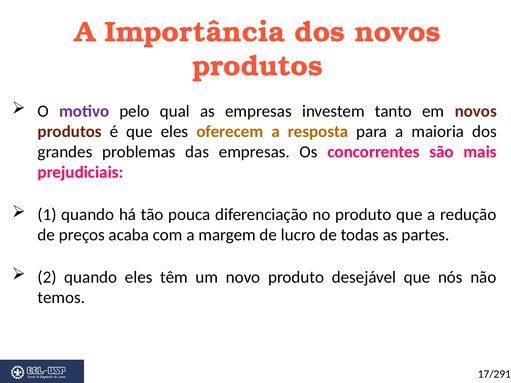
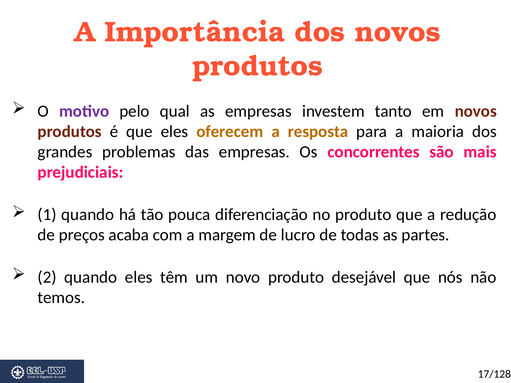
17/291: 17/291 -> 17/128
